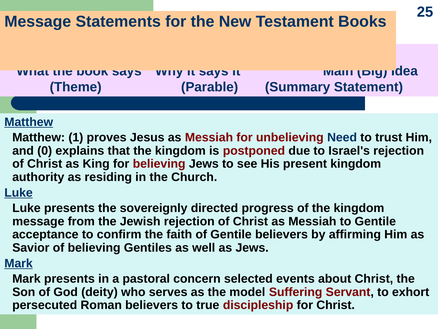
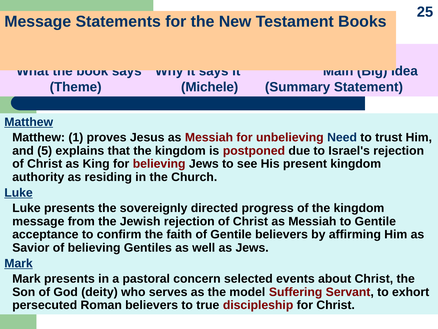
Parable: Parable -> Michele
0: 0 -> 5
